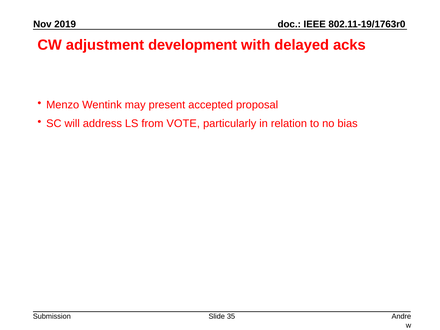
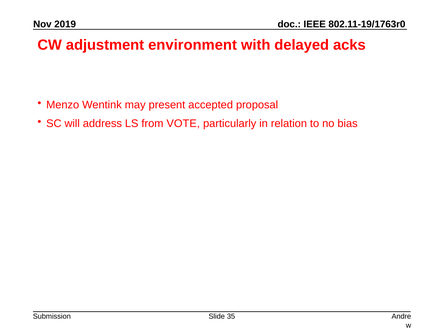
development: development -> environment
